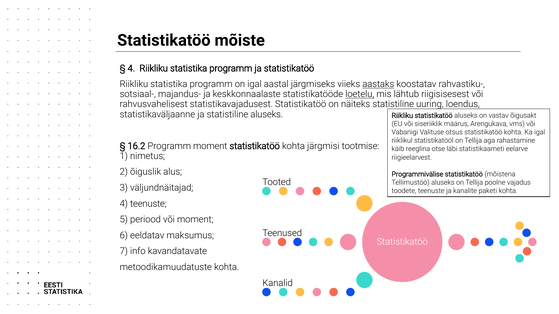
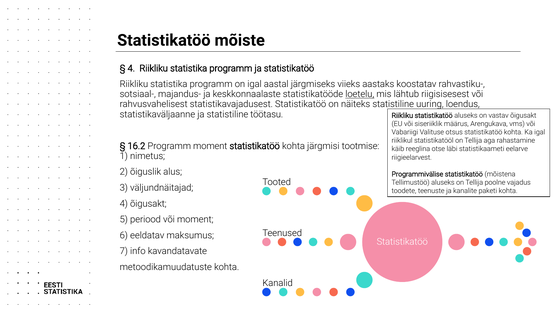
aastaks underline: present -> none
statistiline aluseks: aluseks -> töötasu
4 teenuste: teenuste -> õigusakt
